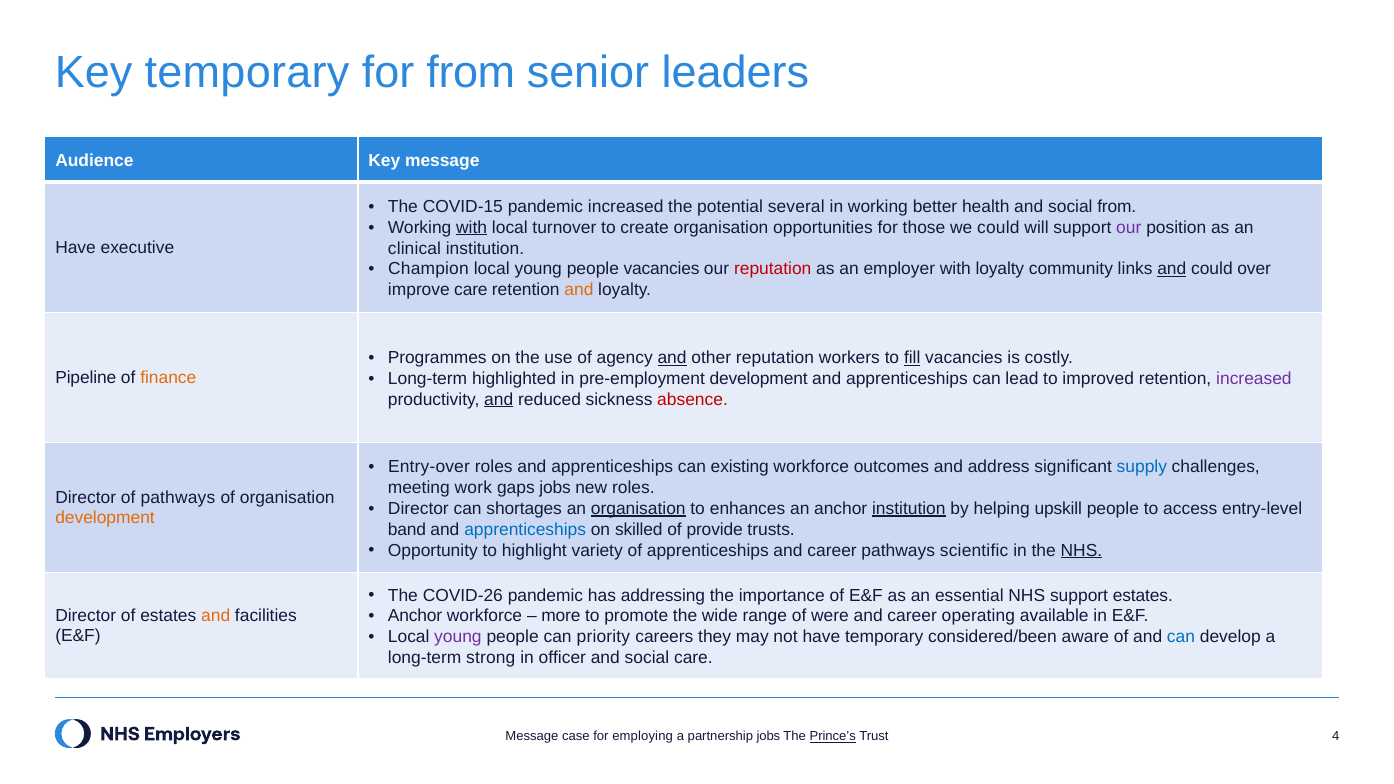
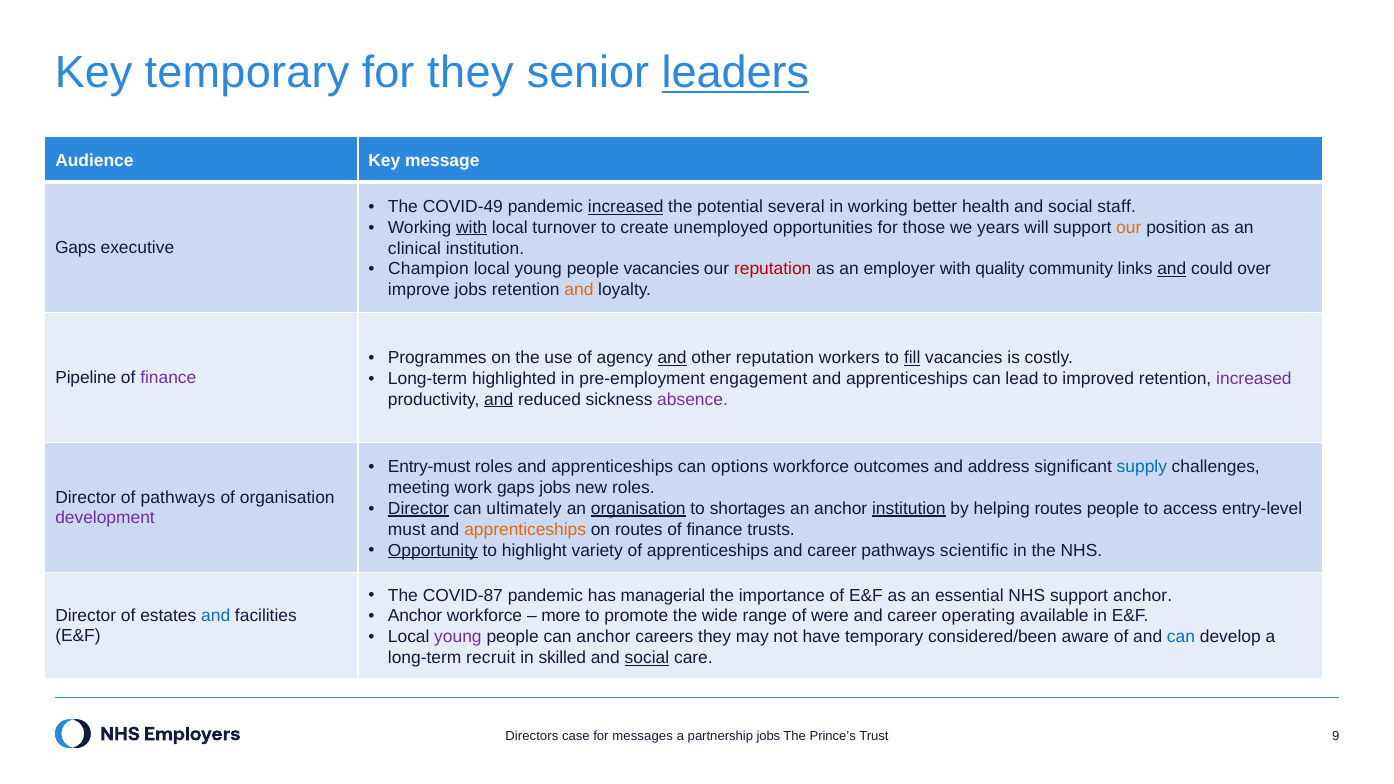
for from: from -> they
leaders underline: none -> present
COVID-15: COVID-15 -> COVID-49
increased at (626, 207) underline: none -> present
social from: from -> staff
create organisation: organisation -> unemployed
we could: could -> years
our at (1129, 228) colour: purple -> orange
Have at (76, 248): Have -> Gaps
with loyalty: loyalty -> quality
improve care: care -> jobs
finance at (168, 378) colour: orange -> purple
pre-employment development: development -> engagement
absence colour: red -> purple
Entry-over: Entry-over -> Entry-must
existing: existing -> options
Director at (418, 509) underline: none -> present
shortages: shortages -> ultimately
enhances: enhances -> shortages
helping upskill: upskill -> routes
development at (105, 518) colour: orange -> purple
band: band -> must
apprenticeships at (525, 529) colour: blue -> orange
on skilled: skilled -> routes
provide at (715, 529): provide -> finance
Opportunity underline: none -> present
NHS at (1081, 550) underline: present -> none
COVID-26: COVID-26 -> COVID-87
addressing: addressing -> managerial
support estates: estates -> anchor
and at (216, 616) colour: orange -> blue
can priority: priority -> anchor
strong: strong -> recruit
officer: officer -> skilled
social at (647, 658) underline: none -> present
Message at (532, 737): Message -> Directors
employing: employing -> messages
Prince’s underline: present -> none
4: 4 -> 9
